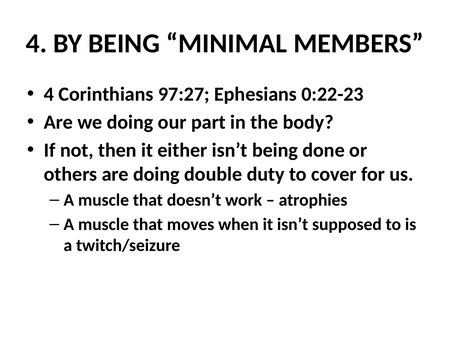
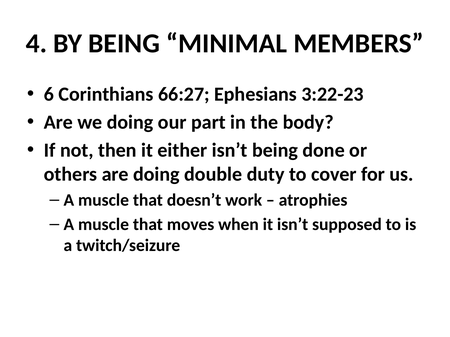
4 at (49, 94): 4 -> 6
97:27: 97:27 -> 66:27
0:22-23: 0:22-23 -> 3:22-23
